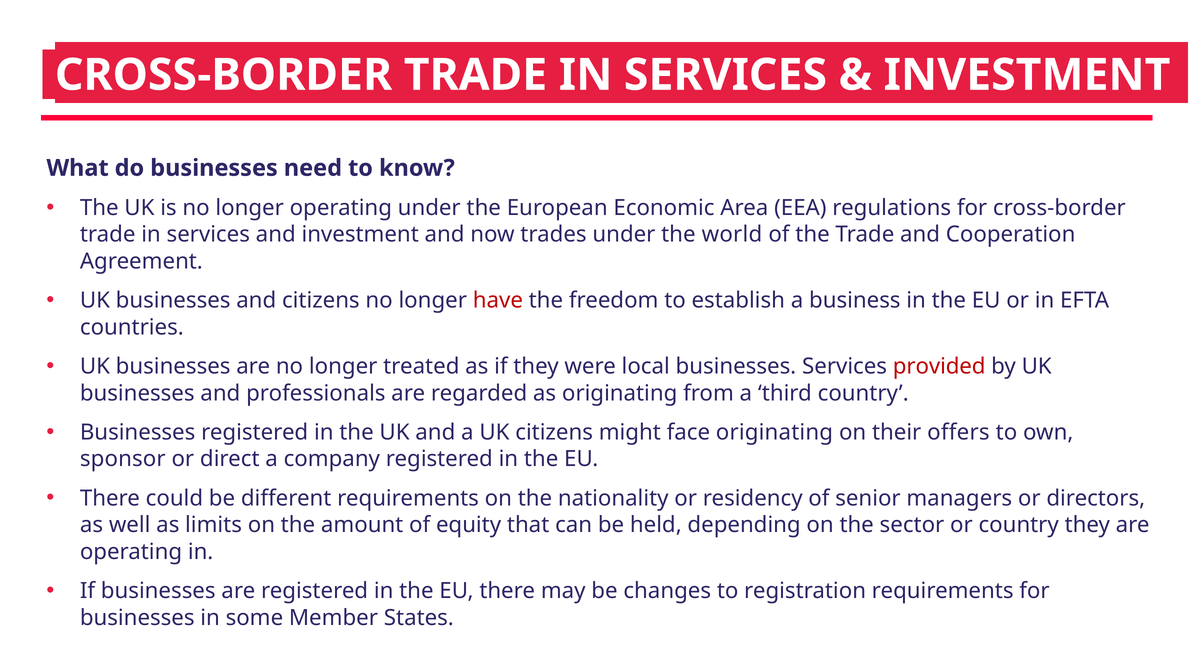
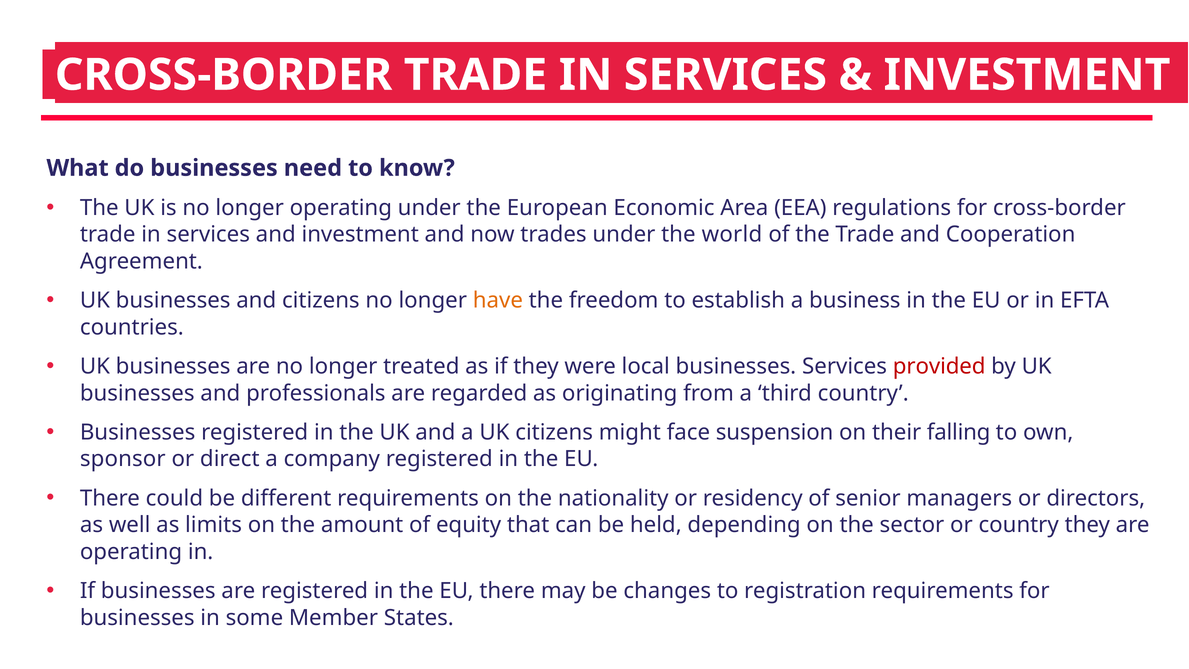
have colour: red -> orange
face originating: originating -> suspension
offers: offers -> falling
